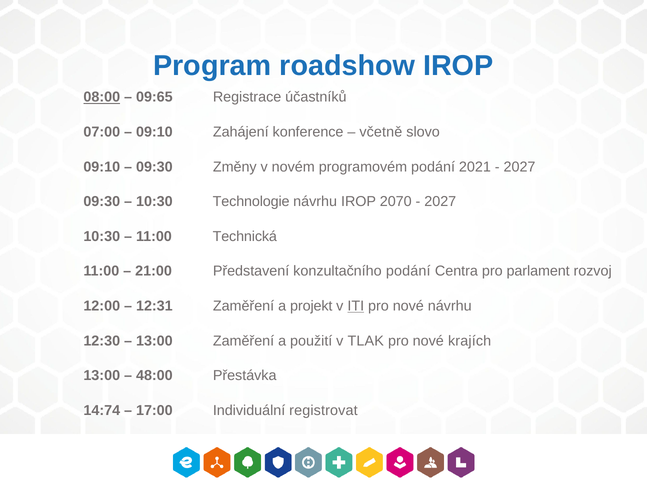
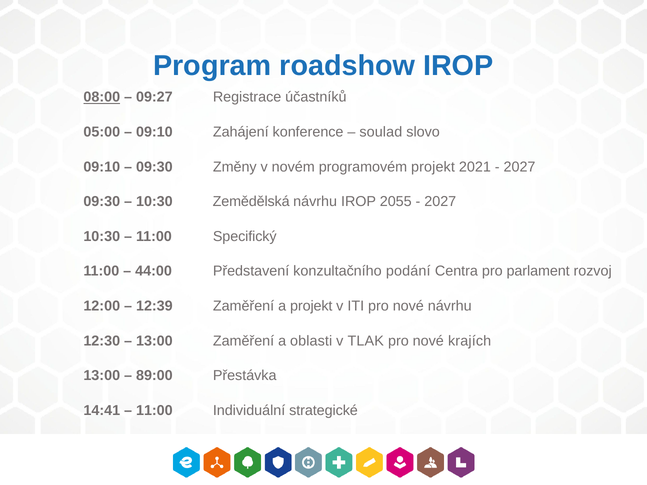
09:65: 09:65 -> 09:27
07:00: 07:00 -> 05:00
včetně: včetně -> soulad
programovém podání: podání -> projekt
Technologie: Technologie -> Zemědělská
2070: 2070 -> 2055
Technická: Technická -> Specifický
21:00: 21:00 -> 44:00
12:31: 12:31 -> 12:39
ITI underline: present -> none
použití: použití -> oblasti
48:00: 48:00 -> 89:00
14:74: 14:74 -> 14:41
17:00 at (154, 411): 17:00 -> 11:00
registrovat: registrovat -> strategické
